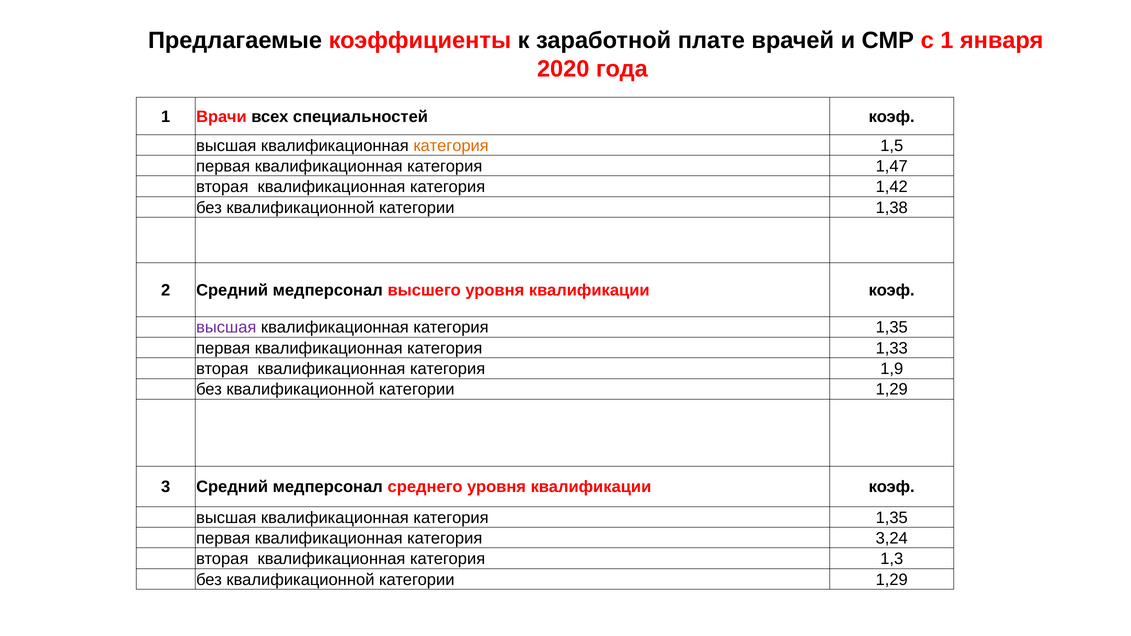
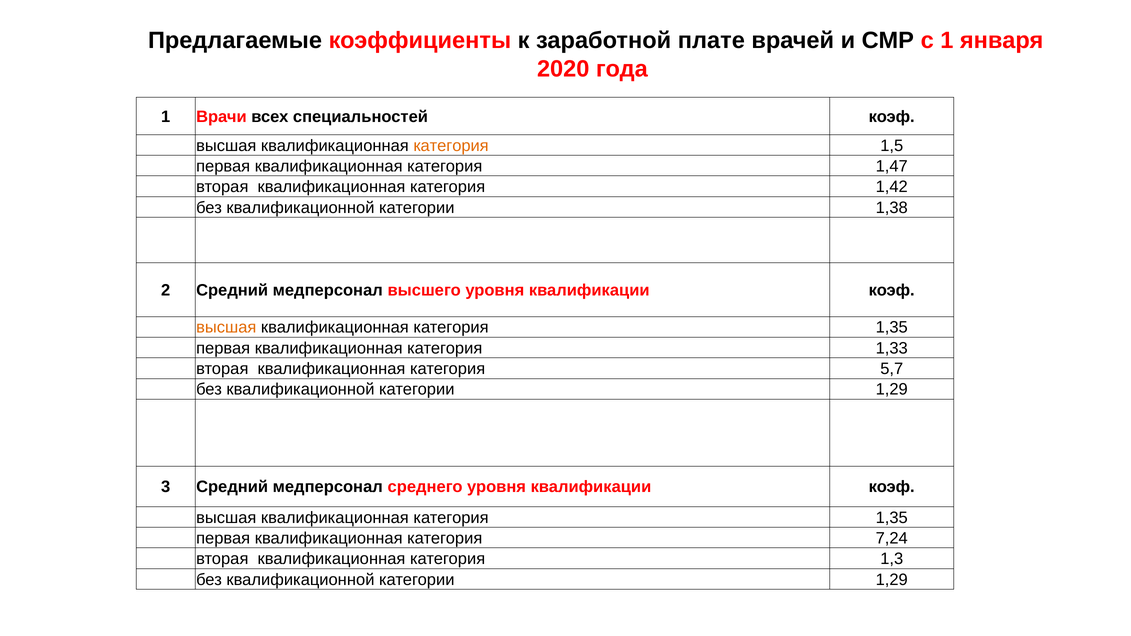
высшая at (226, 328) colour: purple -> orange
1,9: 1,9 -> 5,7
3,24: 3,24 -> 7,24
